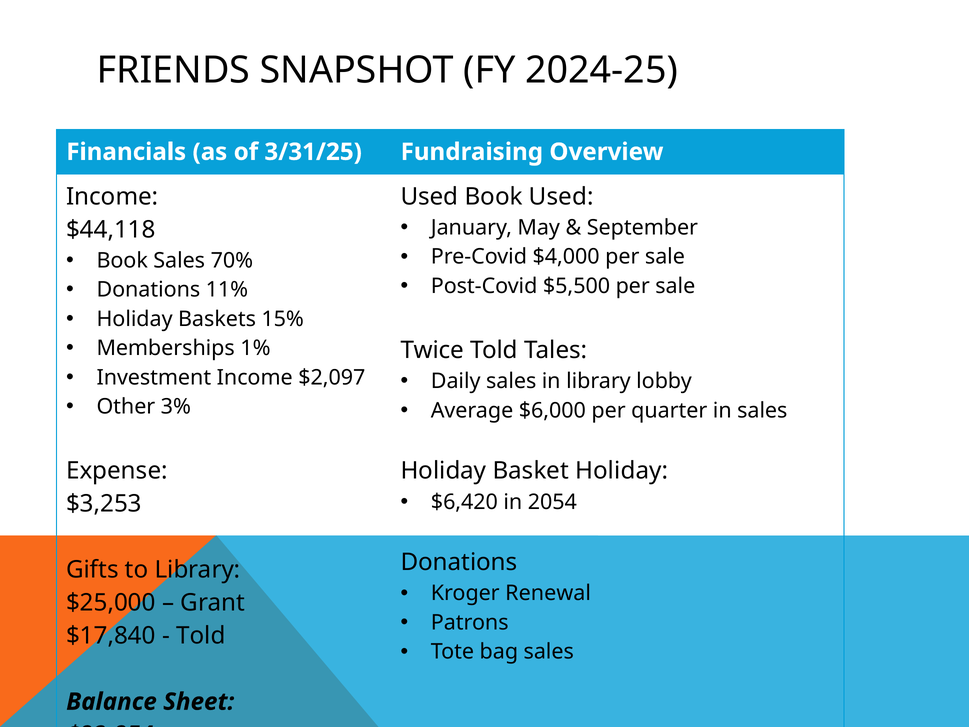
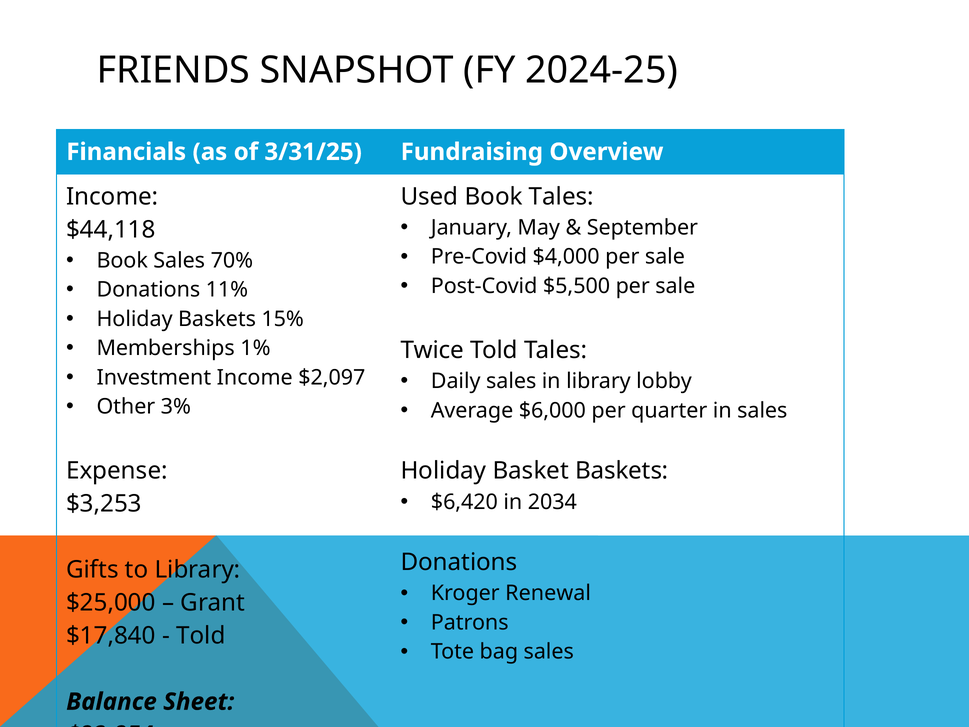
Book Used: Used -> Tales
Basket Holiday: Holiday -> Baskets
2054: 2054 -> 2034
